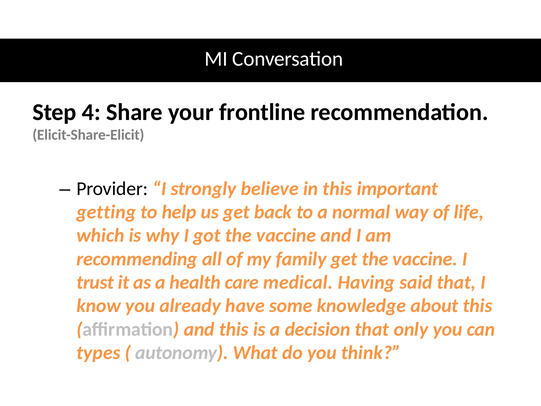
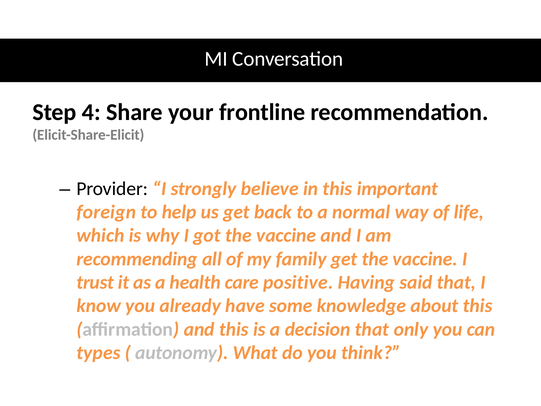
getting: getting -> foreign
medical: medical -> positive
